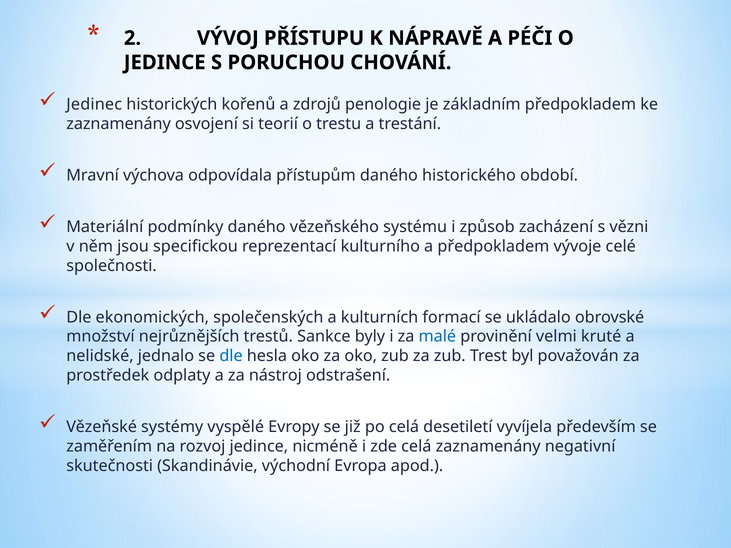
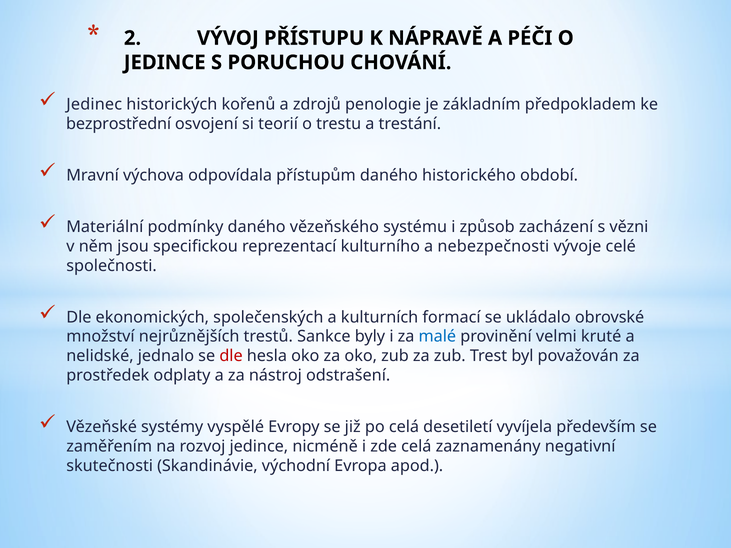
zaznamenány at (119, 124): zaznamenány -> bezprostřední
a předpokladem: předpokladem -> nebezpečnosti
dle at (231, 356) colour: blue -> red
